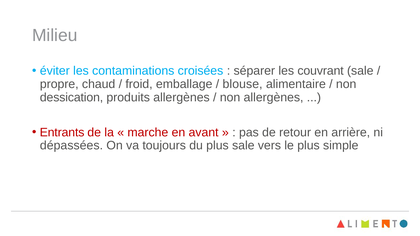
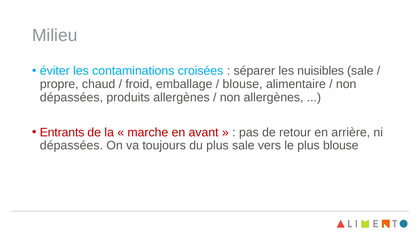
couvrant: couvrant -> nuisibles
dessication at (72, 97): dessication -> dépassées
plus simple: simple -> blouse
